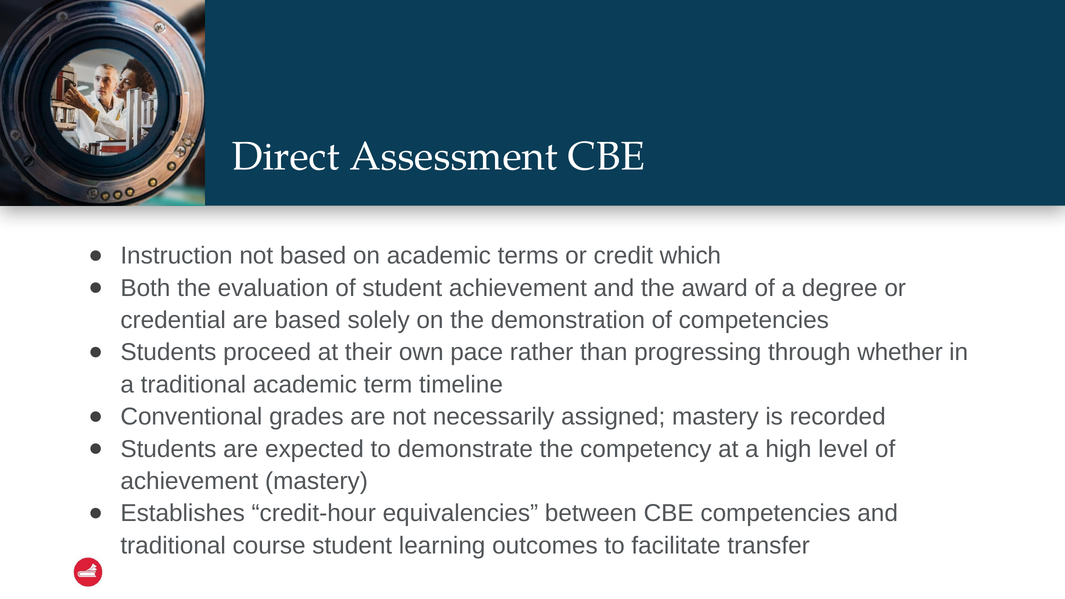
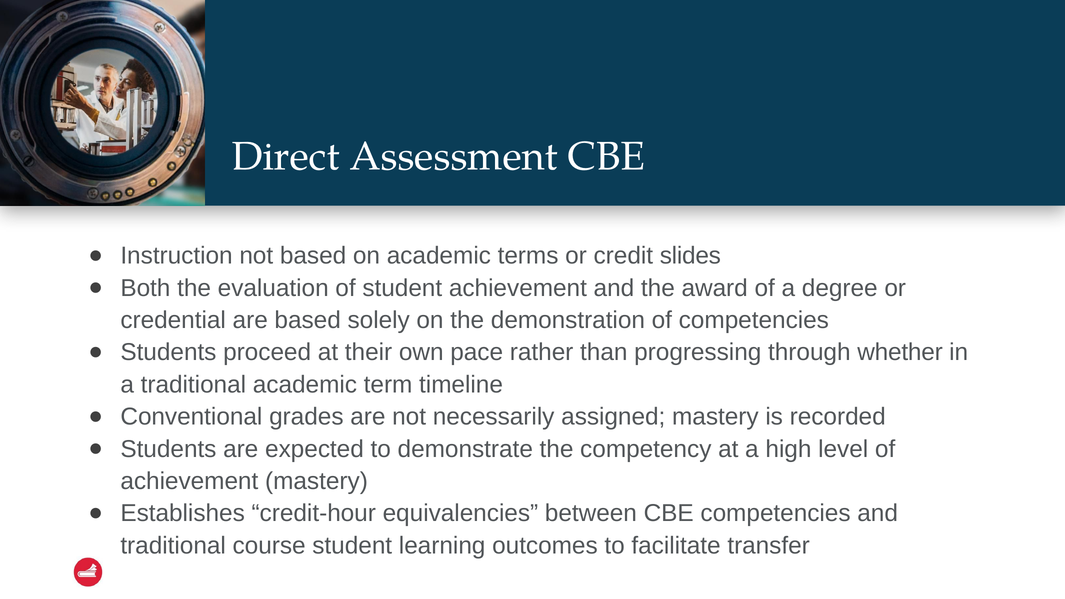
which: which -> slides
